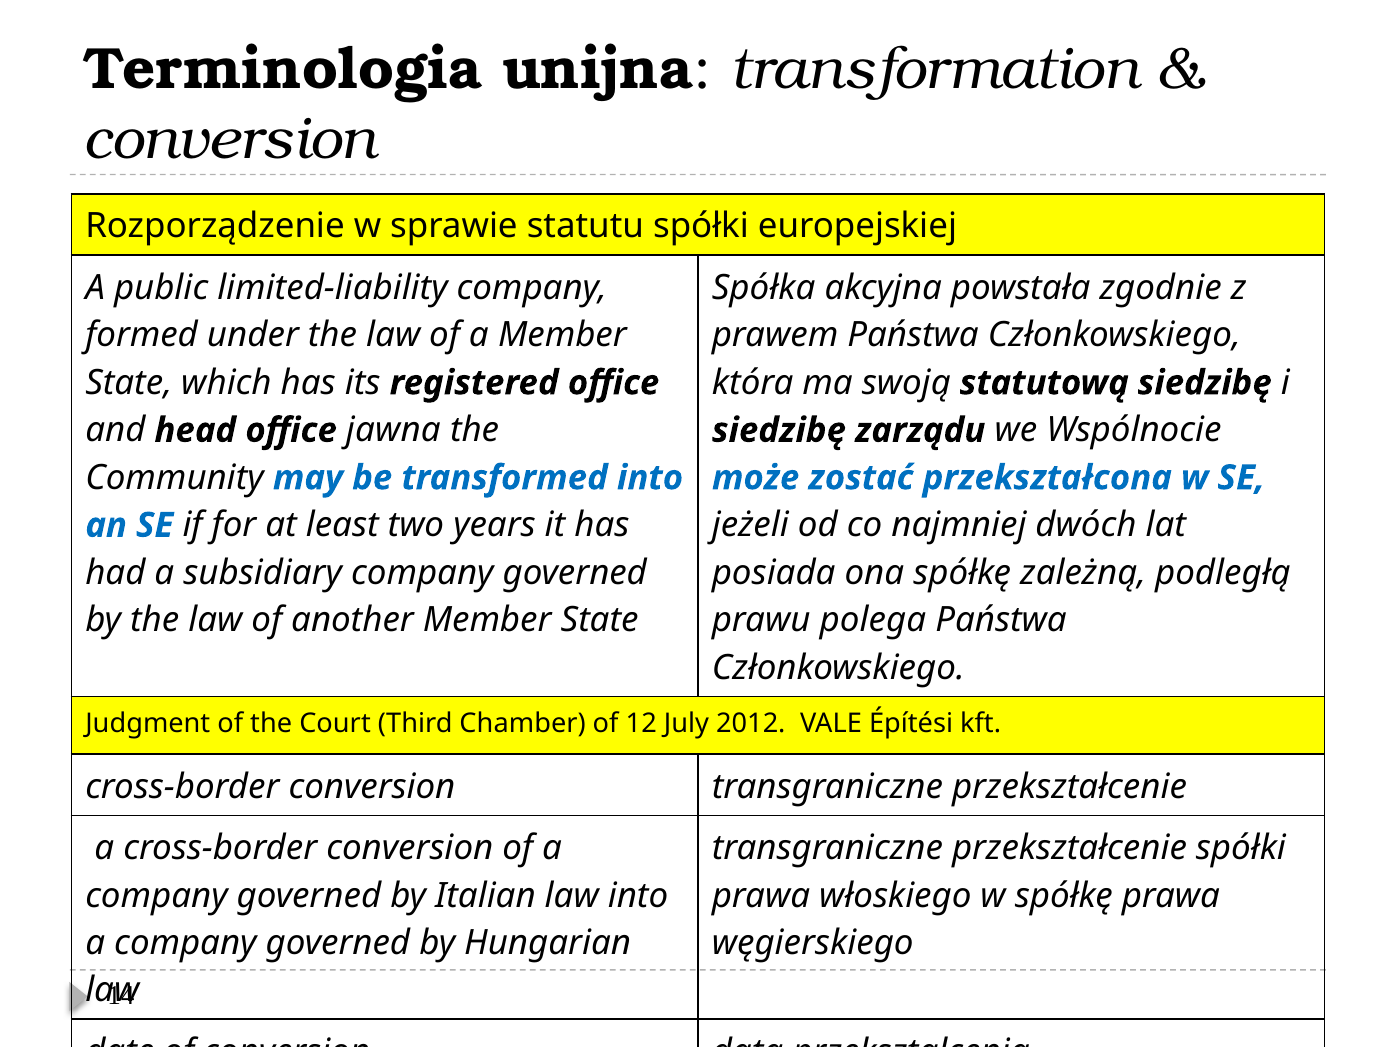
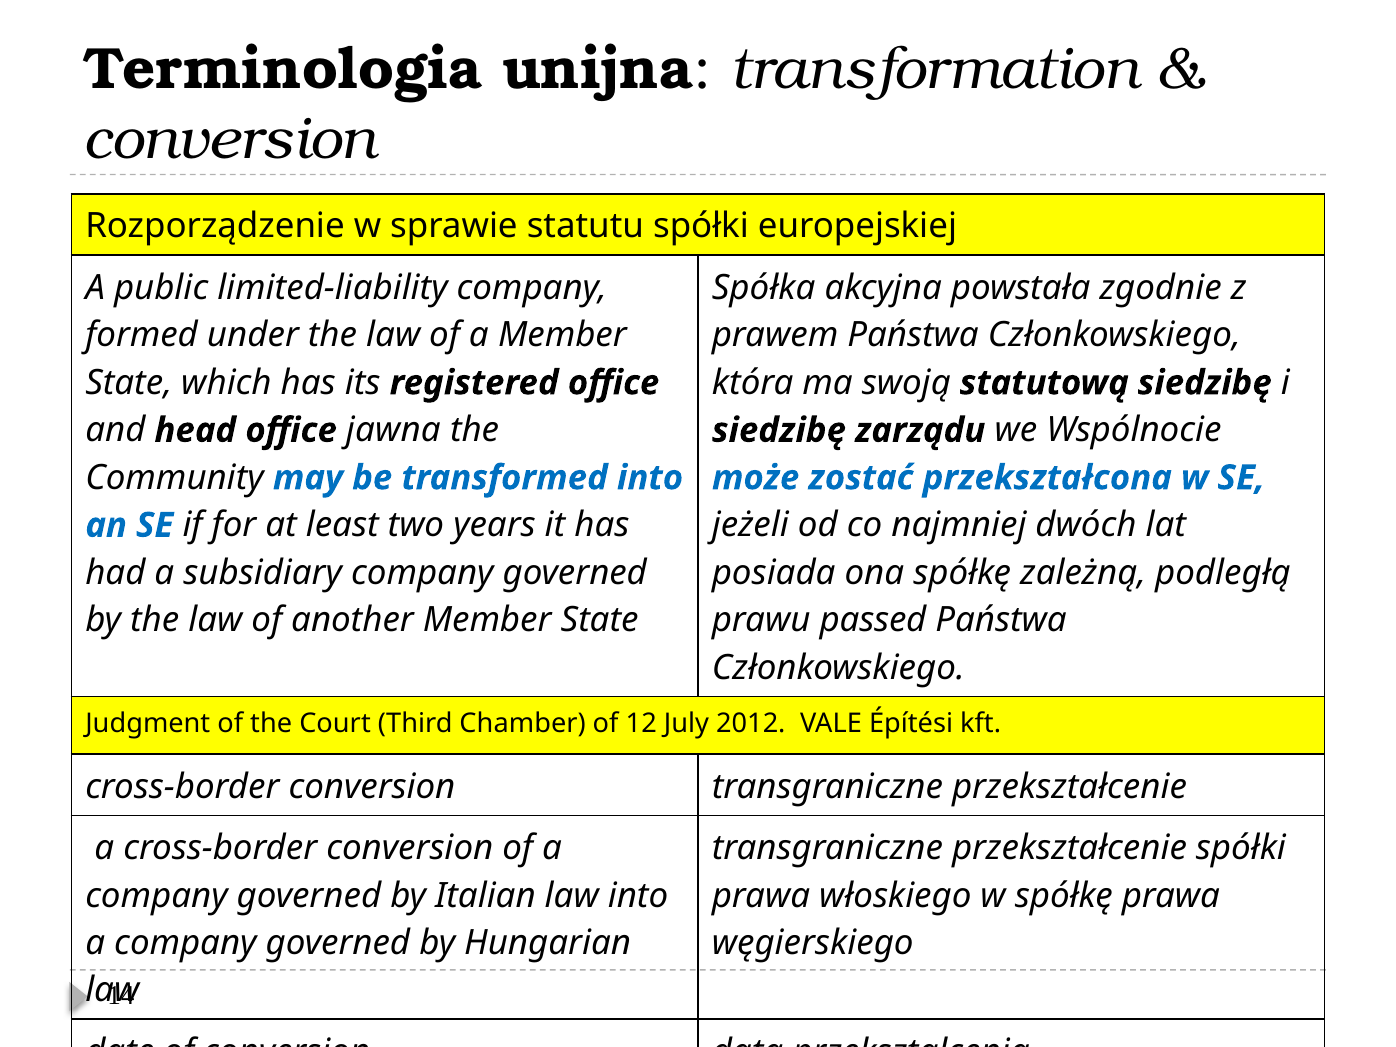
polega: polega -> passed
